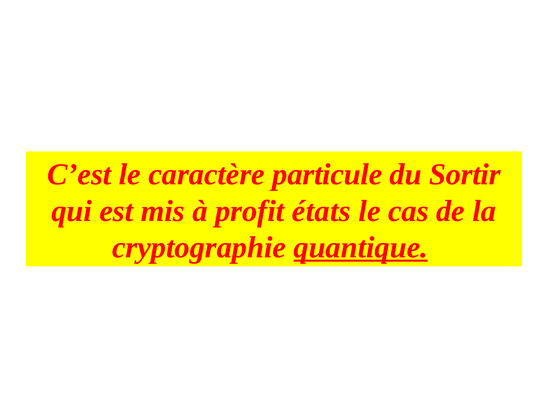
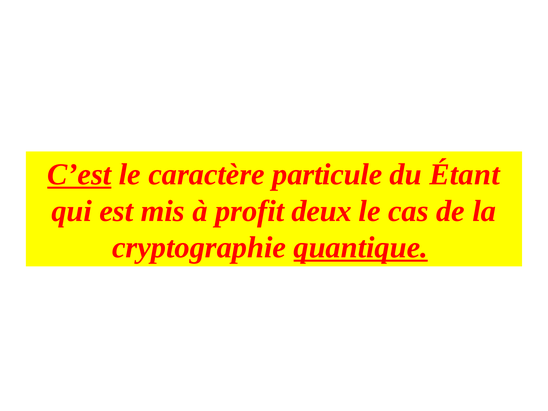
C’est underline: none -> present
Sortir: Sortir -> Étant
états: états -> deux
